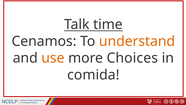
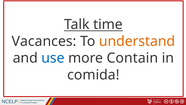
Cenamos: Cenamos -> Vacances
use colour: orange -> blue
Choices: Choices -> Contain
